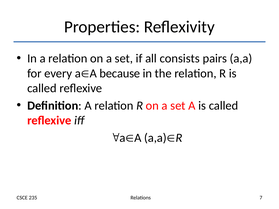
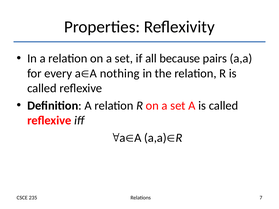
consists: consists -> because
because: because -> nothing
